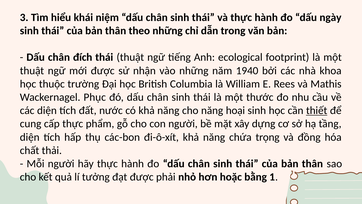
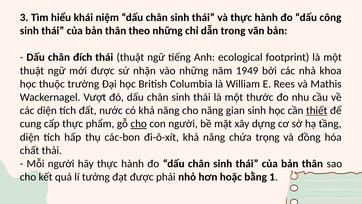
ngày: ngày -> công
1940: 1940 -> 1949
Phục: Phục -> Vượt
hoại: hoại -> gian
cho at (139, 124) underline: none -> present
